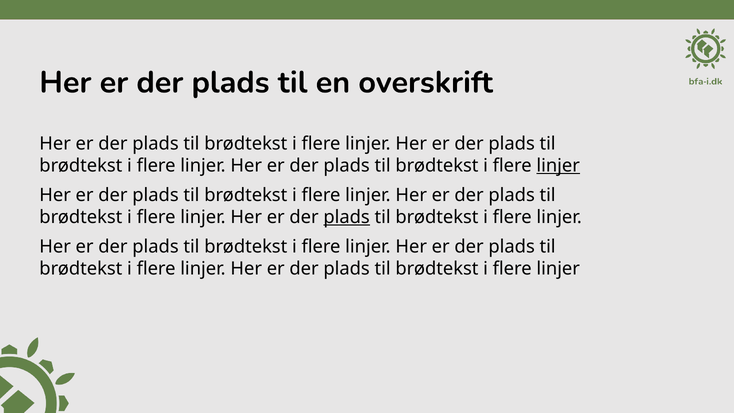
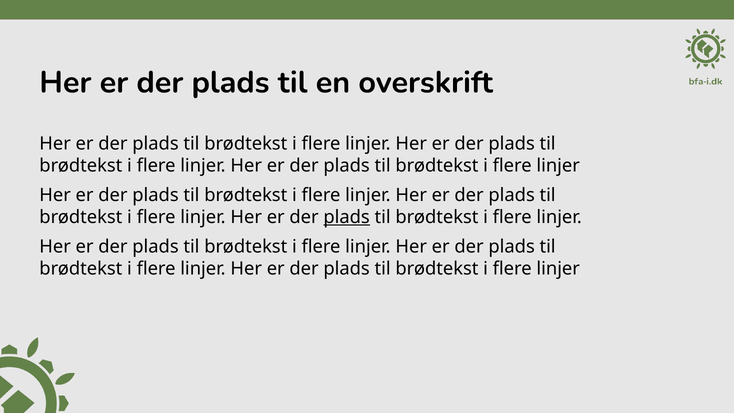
linjer at (558, 165) underline: present -> none
